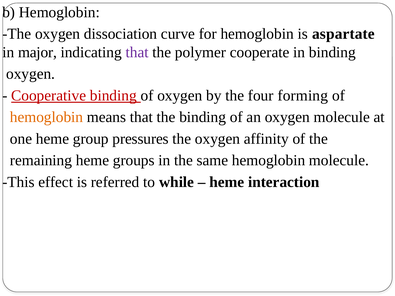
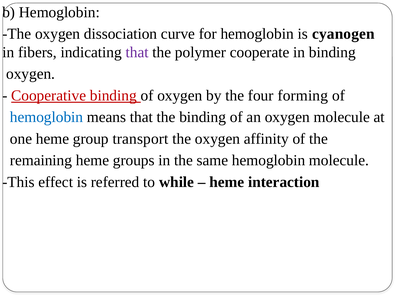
aspartate: aspartate -> cyanogen
major: major -> fibers
hemoglobin at (47, 117) colour: orange -> blue
pressures: pressures -> transport
